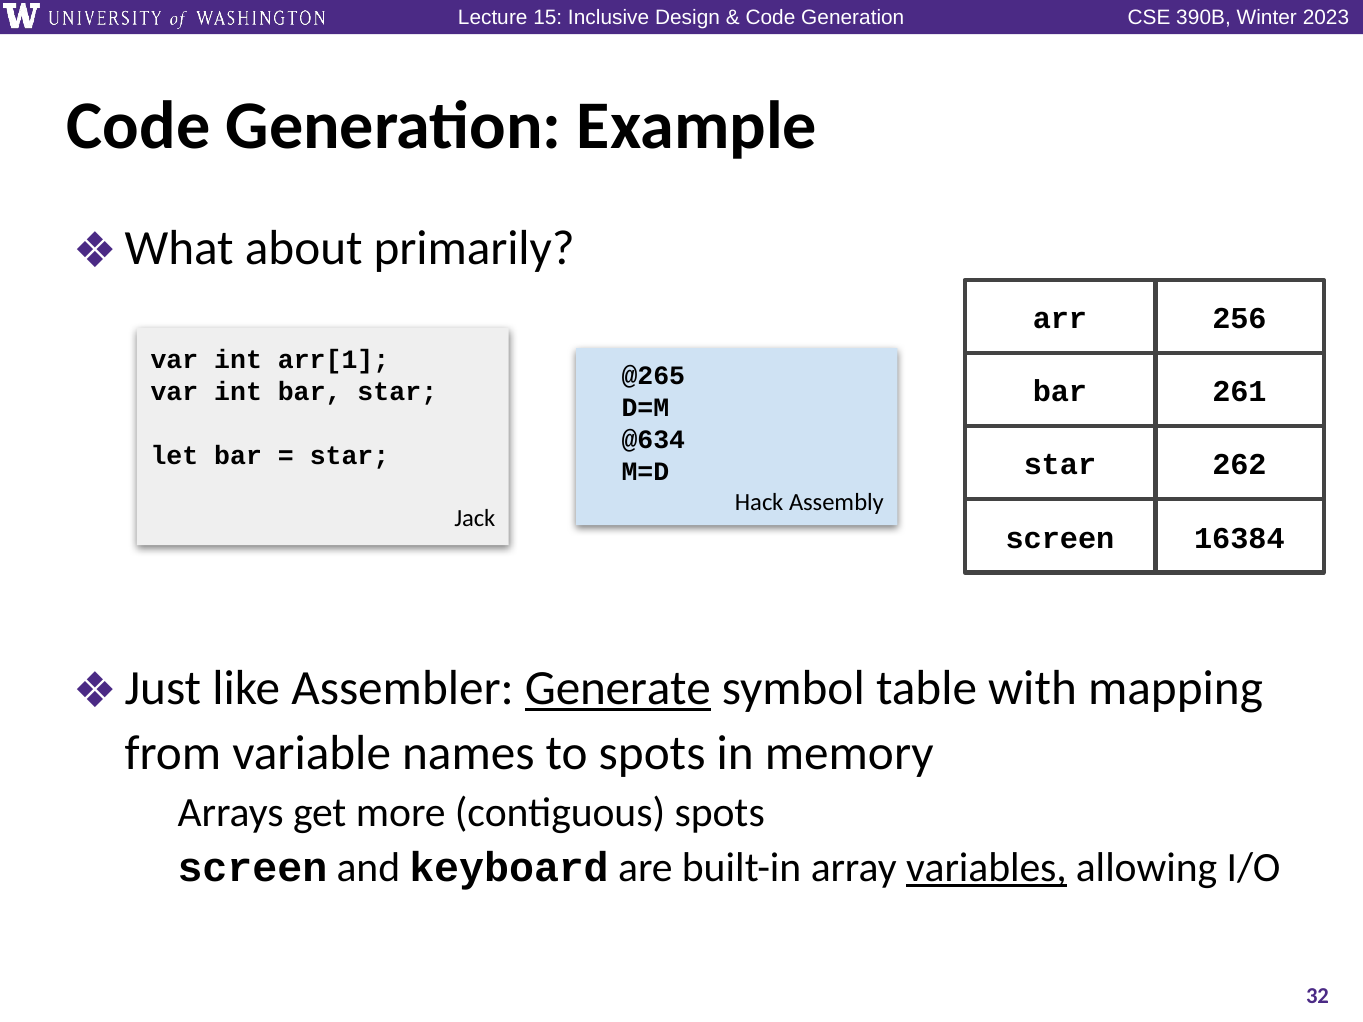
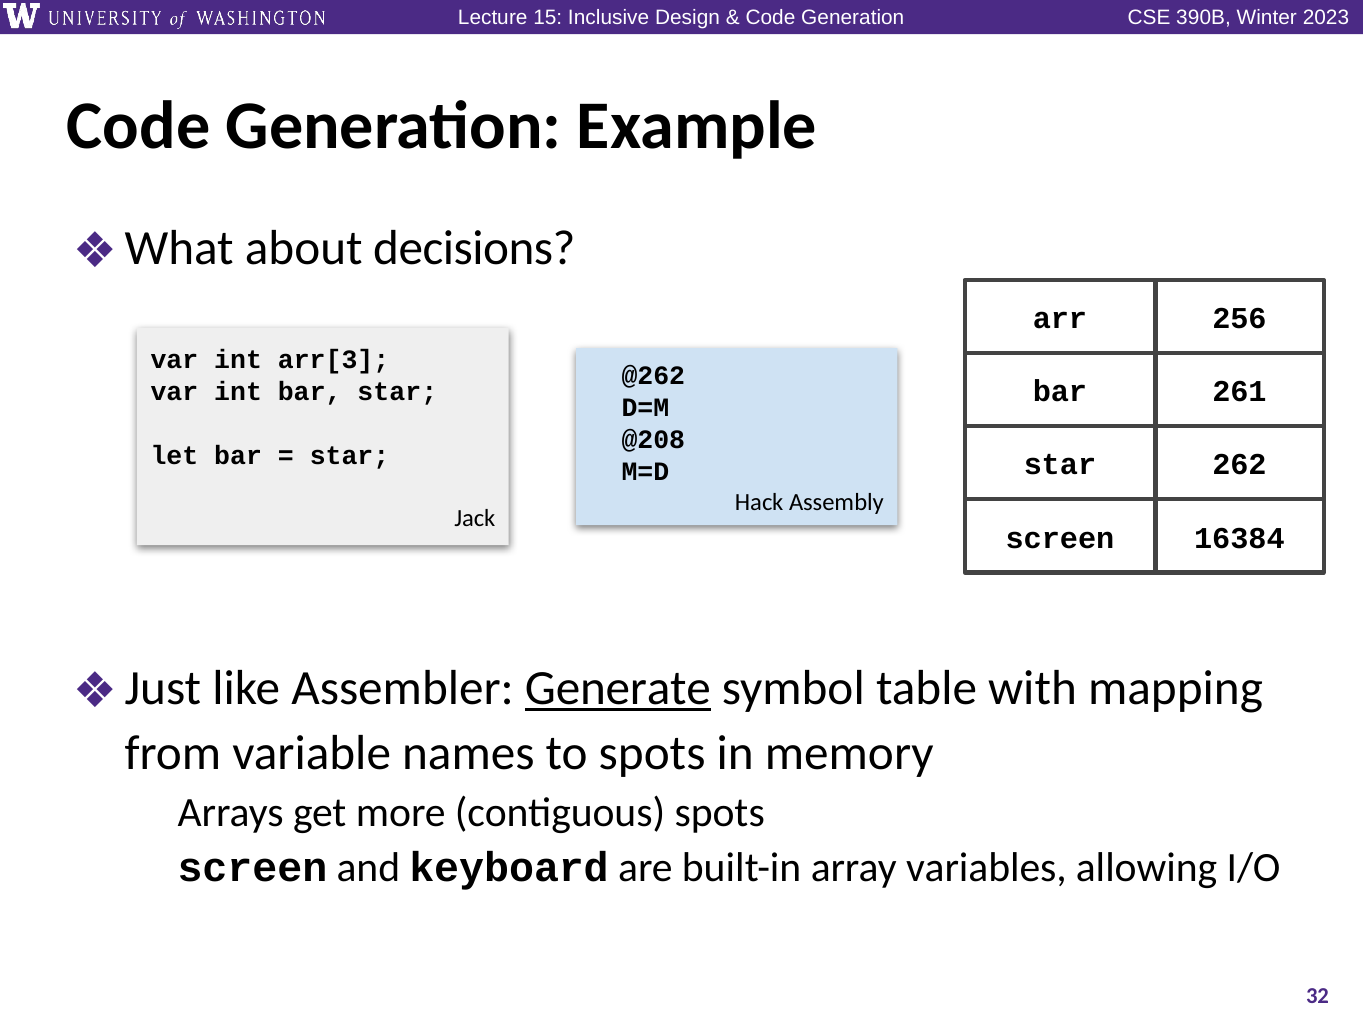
primarily: primarily -> decisions
arr[1: arr[1 -> arr[3
@265: @265 -> @262
@634: @634 -> @208
variables underline: present -> none
